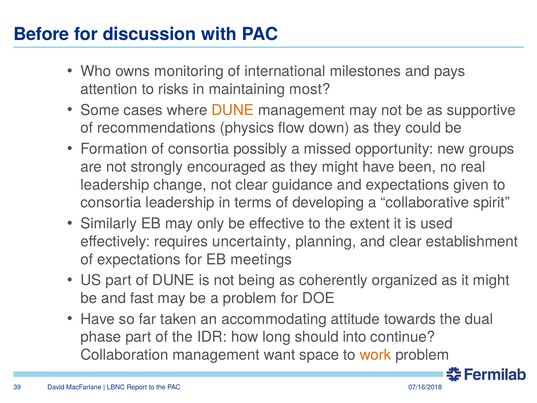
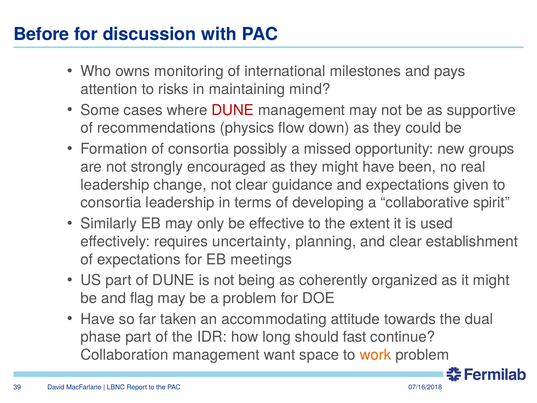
most: most -> mind
DUNE at (233, 110) colour: orange -> red
fast: fast -> flag
into: into -> fast
